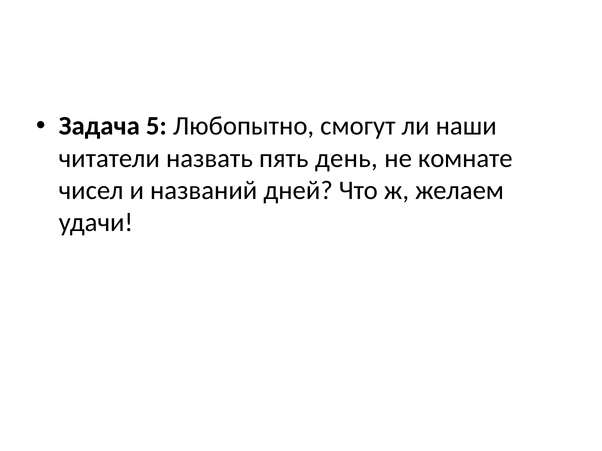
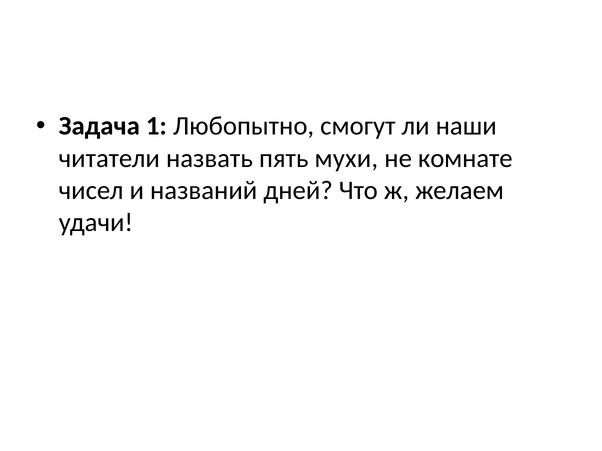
5: 5 -> 1
день: день -> мухи
